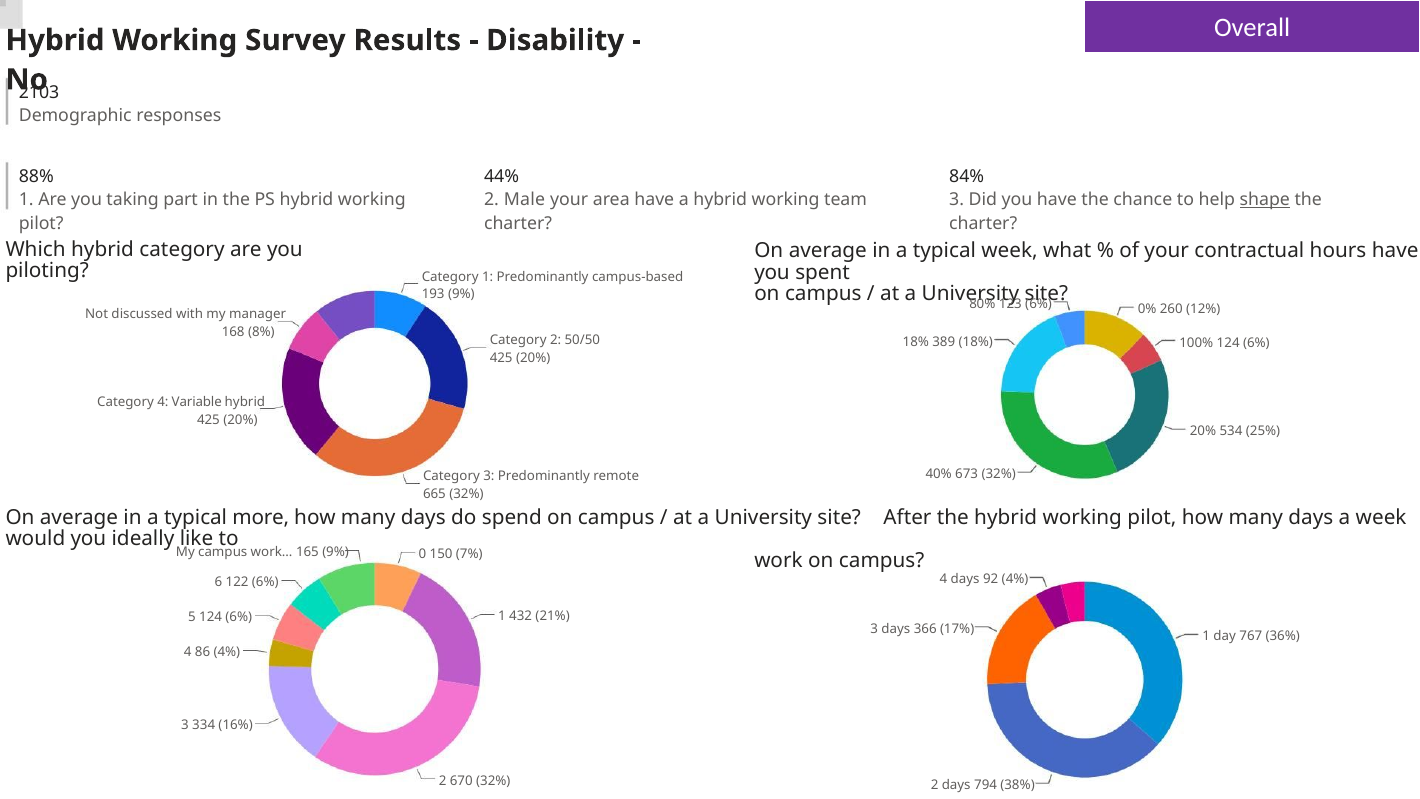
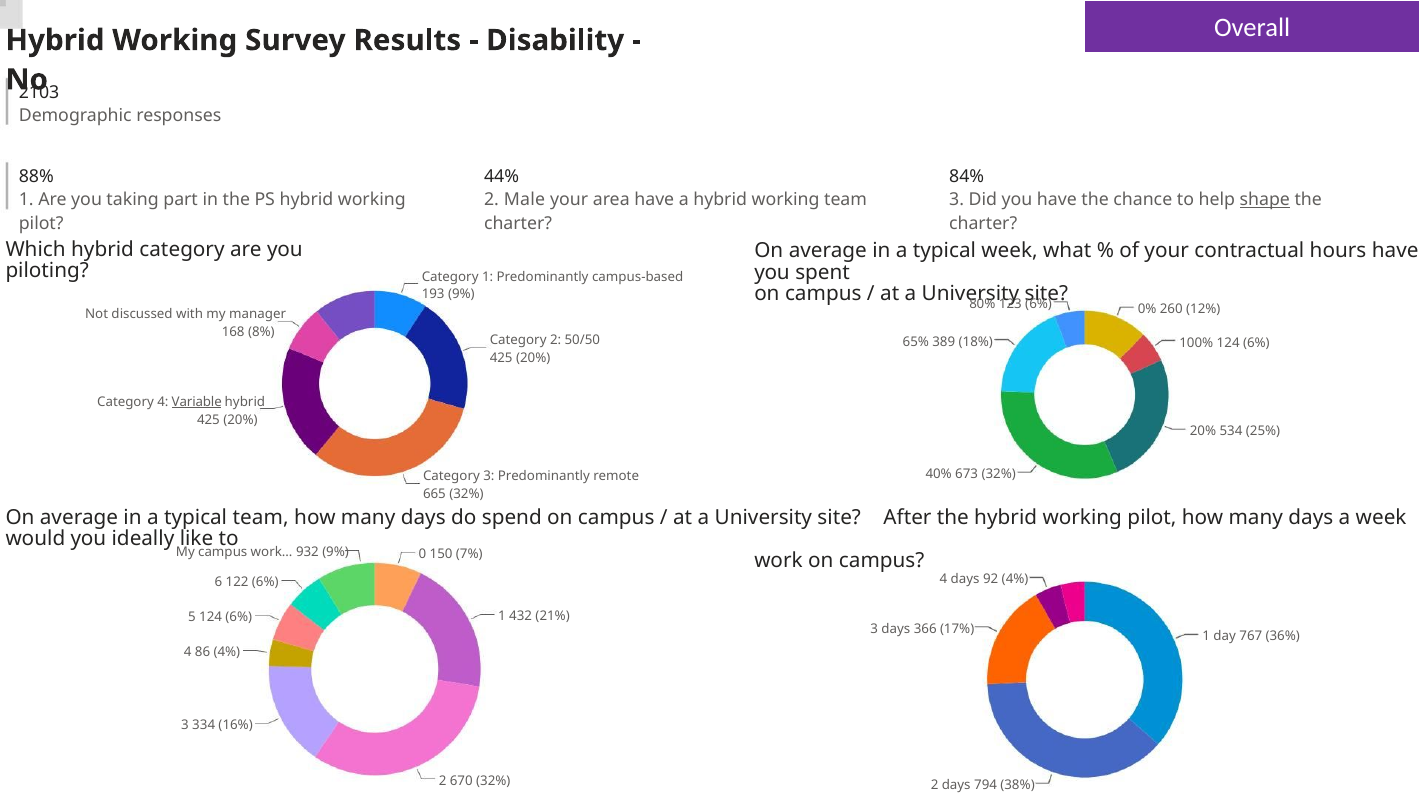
18% at (916, 342): 18% -> 65%
Variable underline: none -> present
typical more: more -> team
165: 165 -> 932
